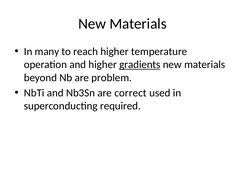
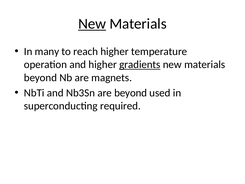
New at (92, 24) underline: none -> present
problem: problem -> magnets
are correct: correct -> beyond
